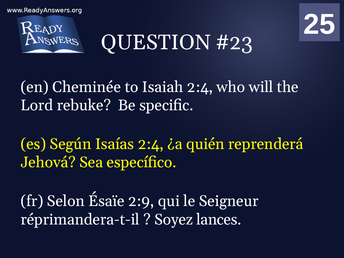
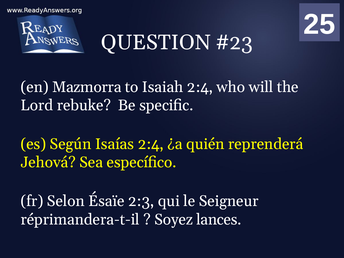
Cheminée: Cheminée -> Mazmorra
2:9: 2:9 -> 2:3
